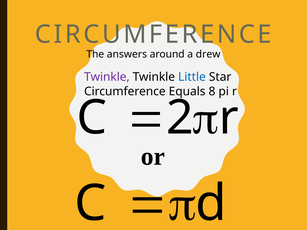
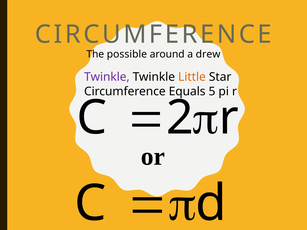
answers: answers -> possible
Little colour: blue -> orange
8: 8 -> 5
